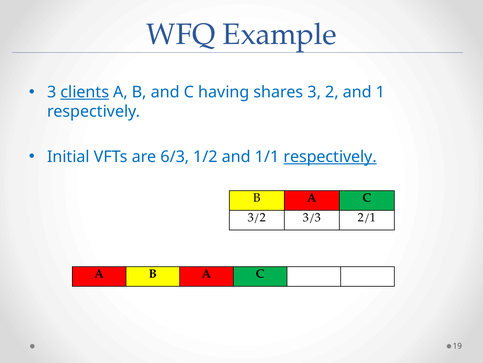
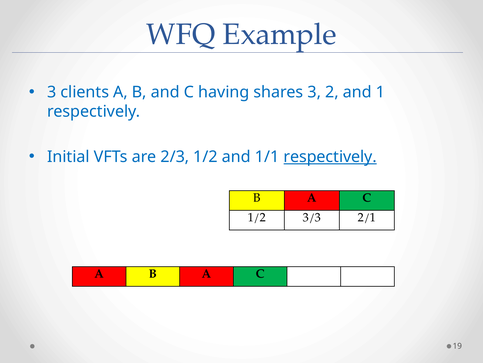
clients underline: present -> none
6/3: 6/3 -> 2/3
3/2 at (257, 217): 3/2 -> 1/2
